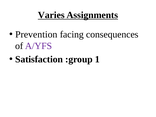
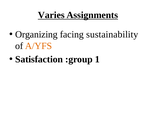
Prevention: Prevention -> Organizing
consequences: consequences -> sustainability
A/YFS colour: purple -> orange
